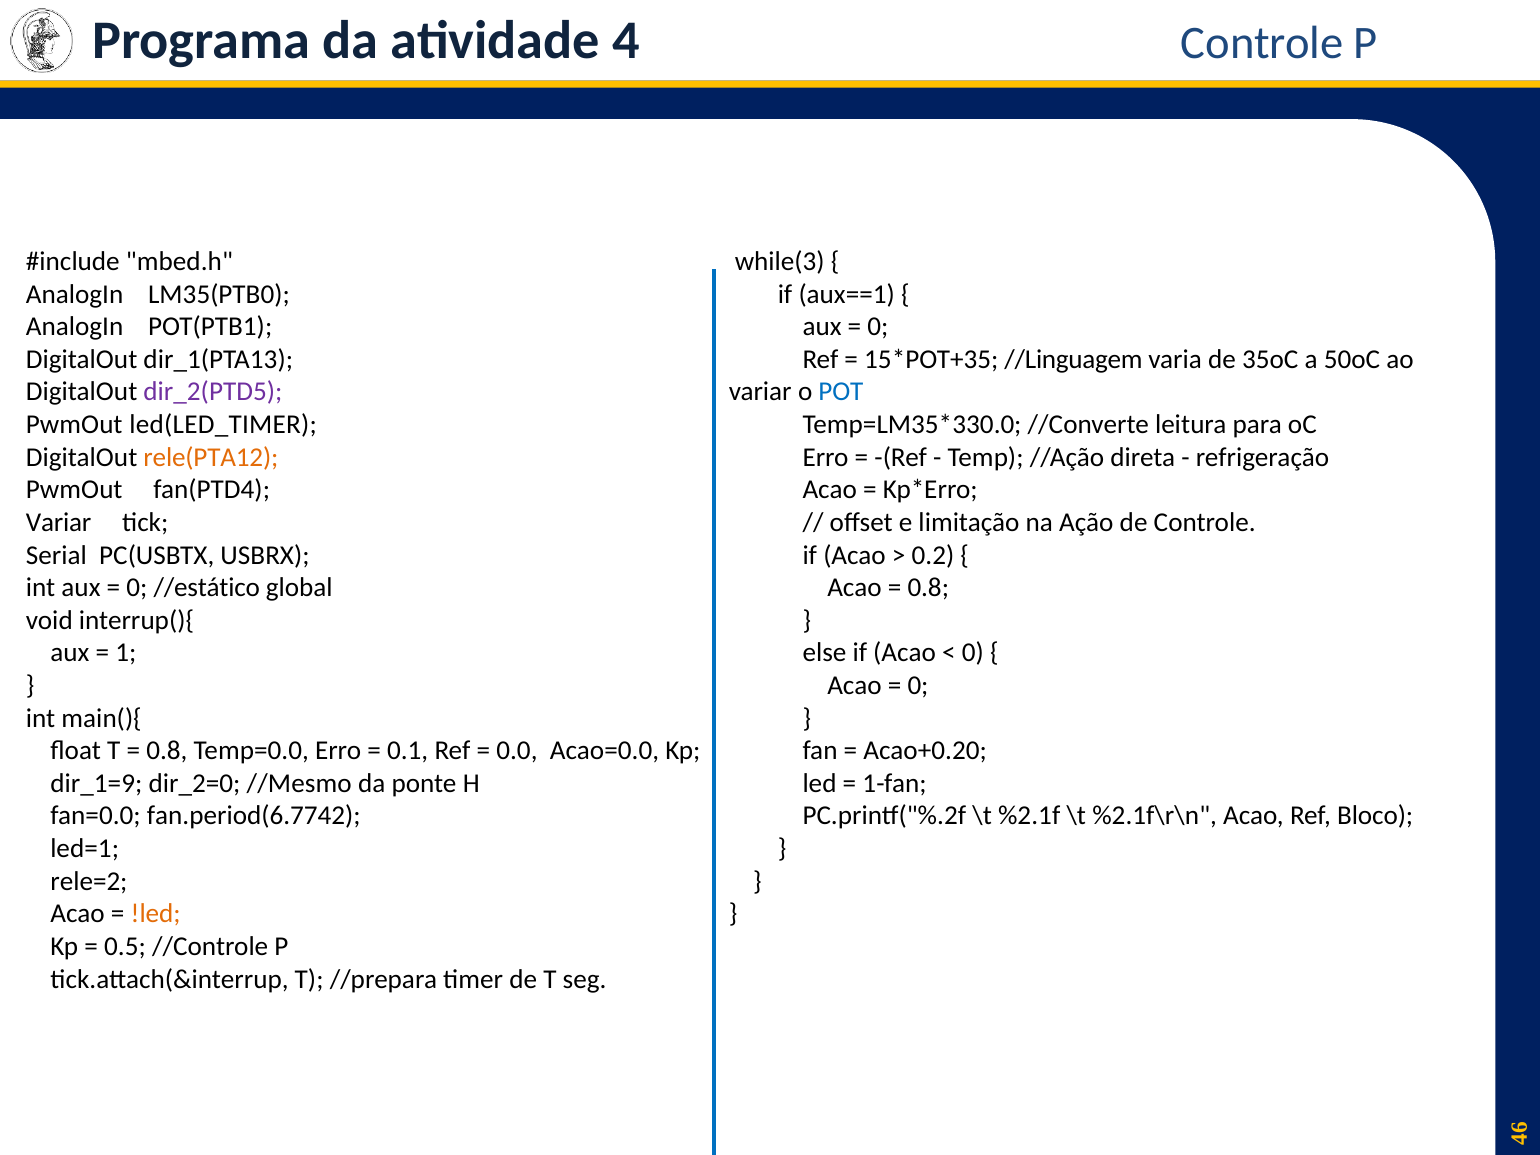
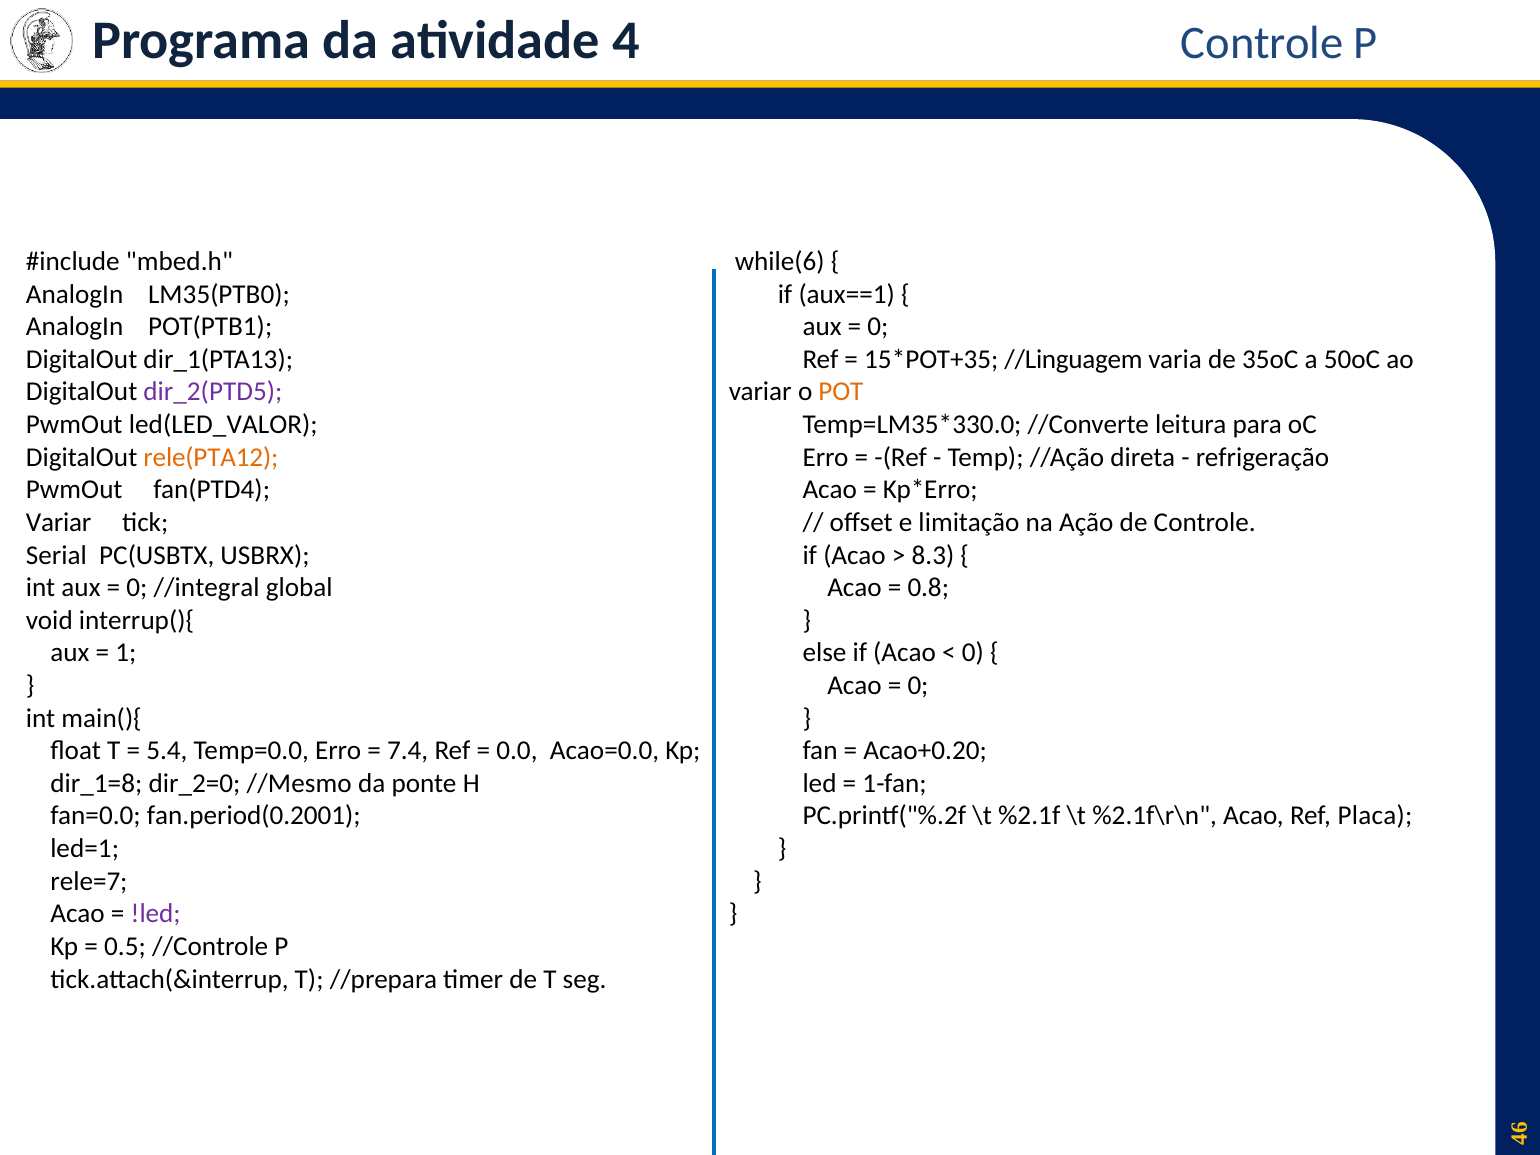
while(3: while(3 -> while(6
POT colour: blue -> orange
led(LED_TIMER: led(LED_TIMER -> led(LED_VALOR
0.2: 0.2 -> 8.3
//estático: //estático -> //integral
0.8 at (167, 751): 0.8 -> 5.4
0.1: 0.1 -> 7.4
dir_1=9: dir_1=9 -> dir_1=8
fan.period(6.7742: fan.period(6.7742 -> fan.period(0.2001
Bloco: Bloco -> Placa
rele=2: rele=2 -> rele=7
!led colour: orange -> purple
